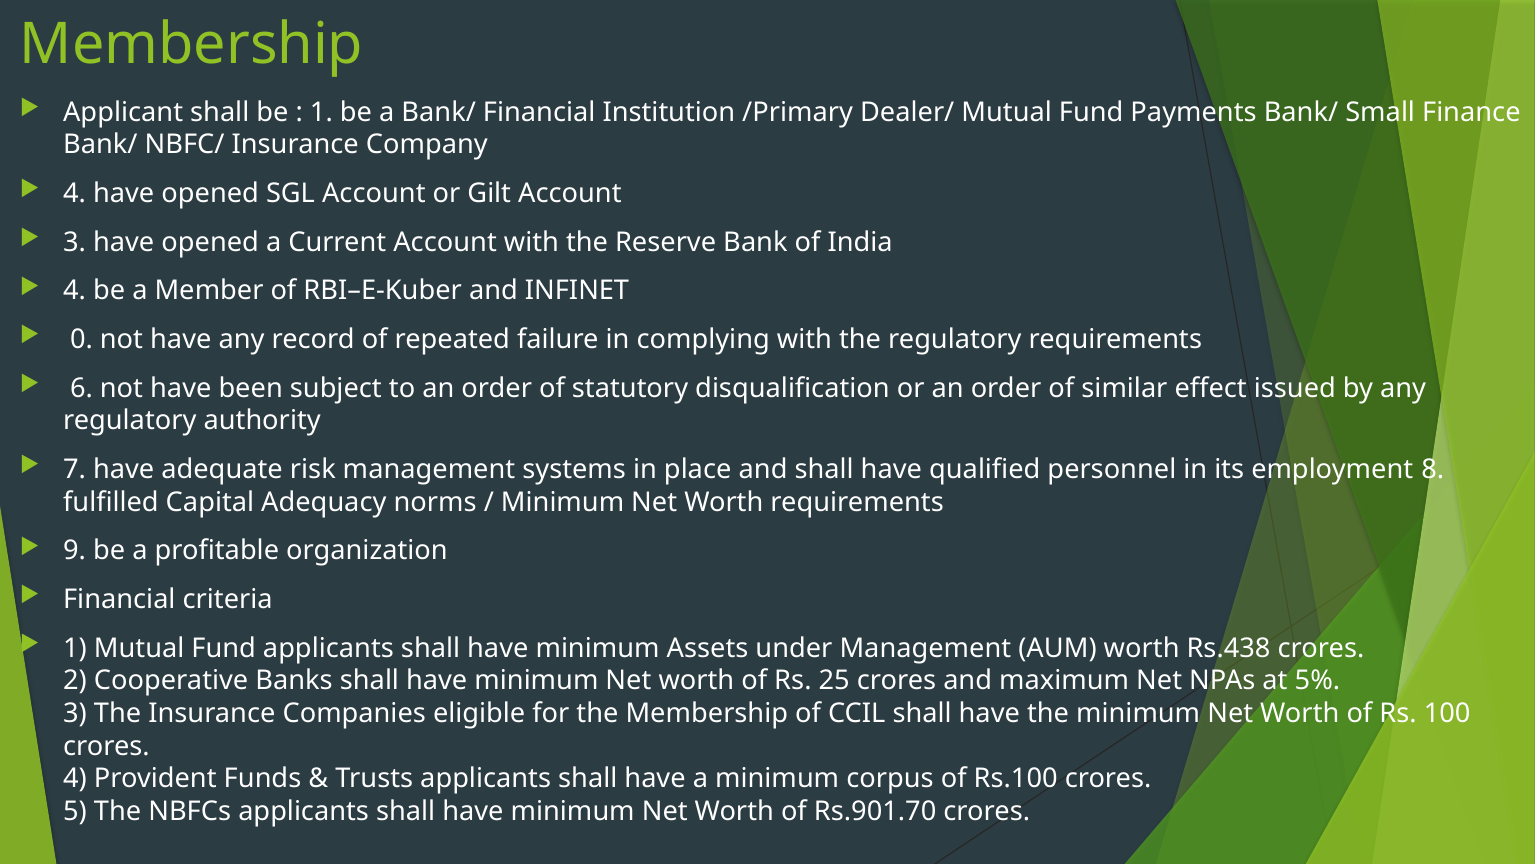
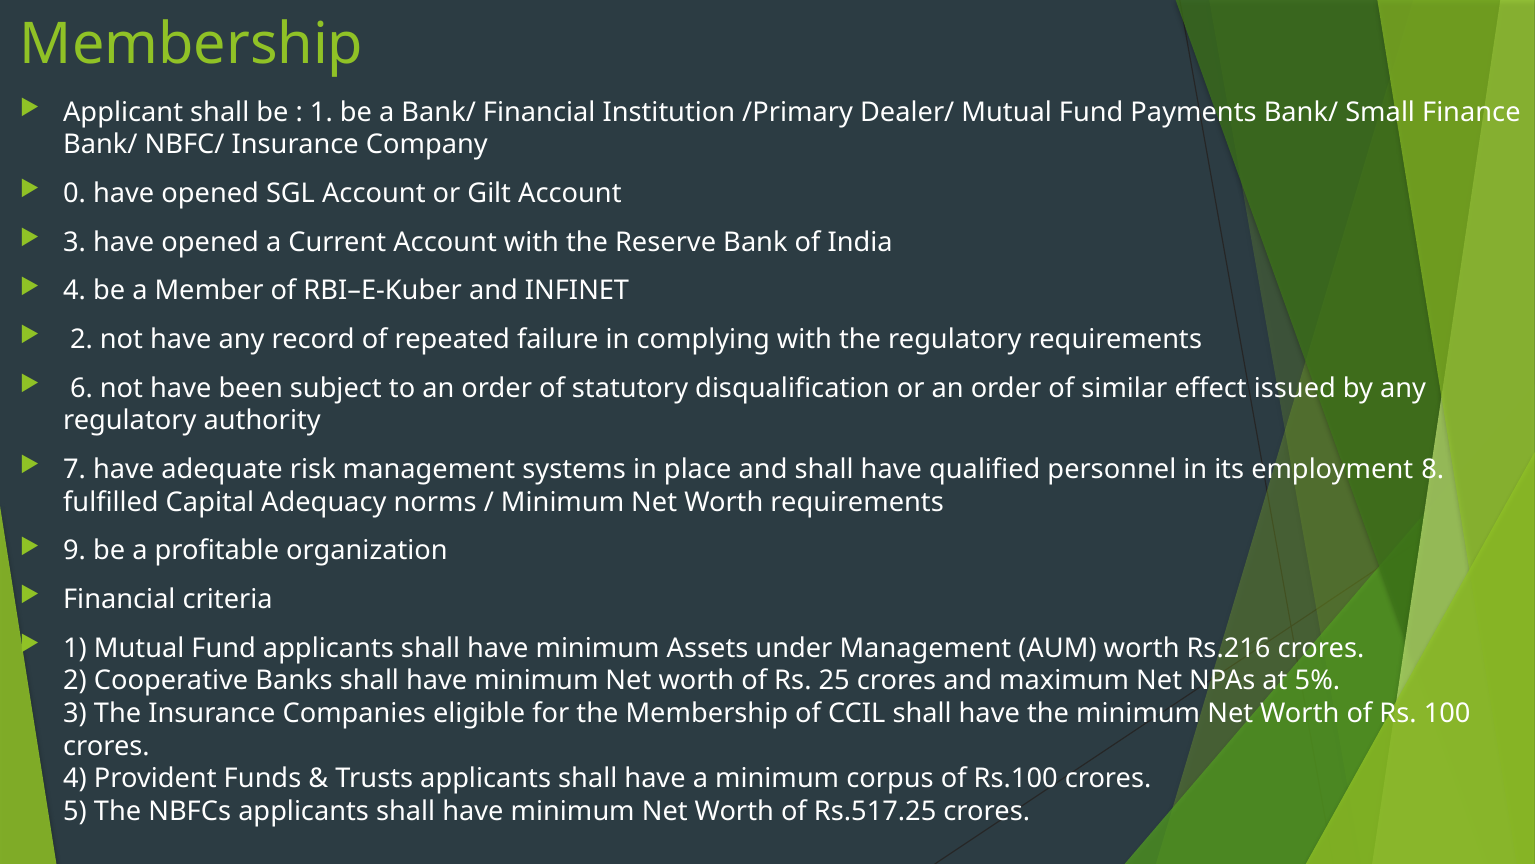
4 at (75, 193): 4 -> 0
0 at (81, 339): 0 -> 2
Rs.438: Rs.438 -> Rs.216
Rs.901.70: Rs.901.70 -> Rs.517.25
